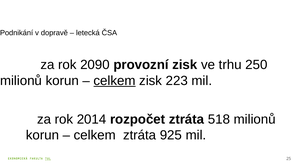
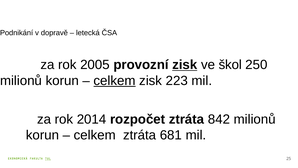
2090: 2090 -> 2005
zisk at (185, 65) underline: none -> present
trhu: trhu -> škol
518: 518 -> 842
925: 925 -> 681
